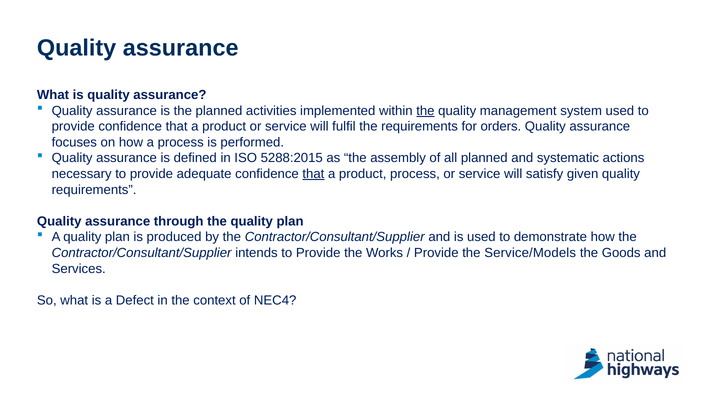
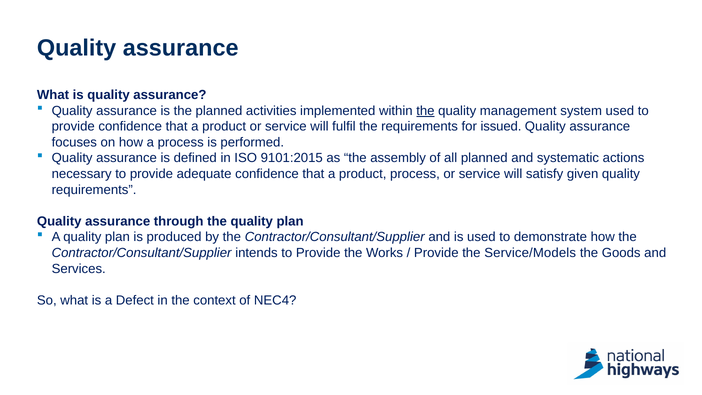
orders: orders -> issued
5288:2015: 5288:2015 -> 9101:2015
that at (313, 174) underline: present -> none
